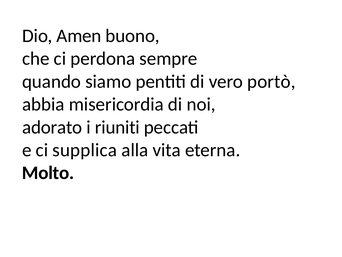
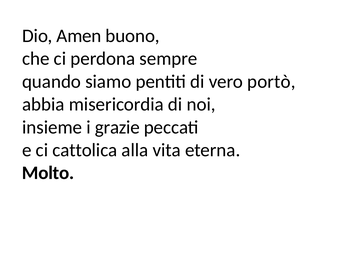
adorato: adorato -> insieme
riuniti: riuniti -> grazie
supplica: supplica -> cattolica
